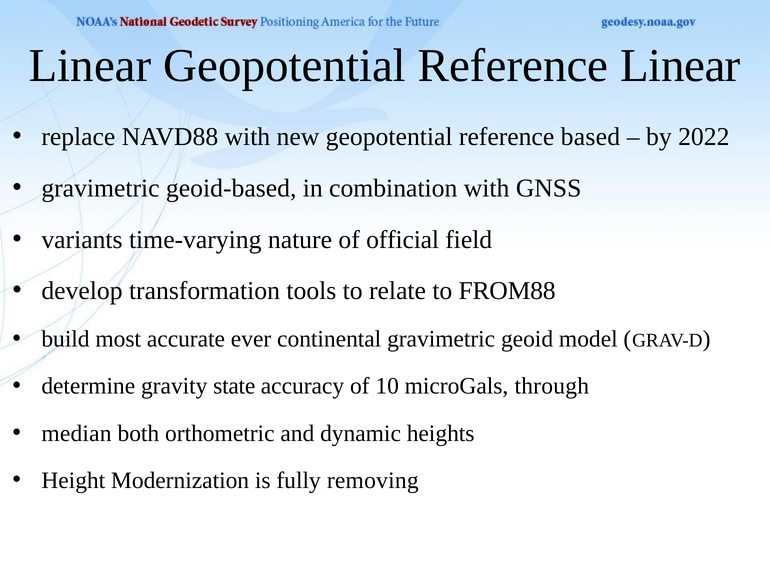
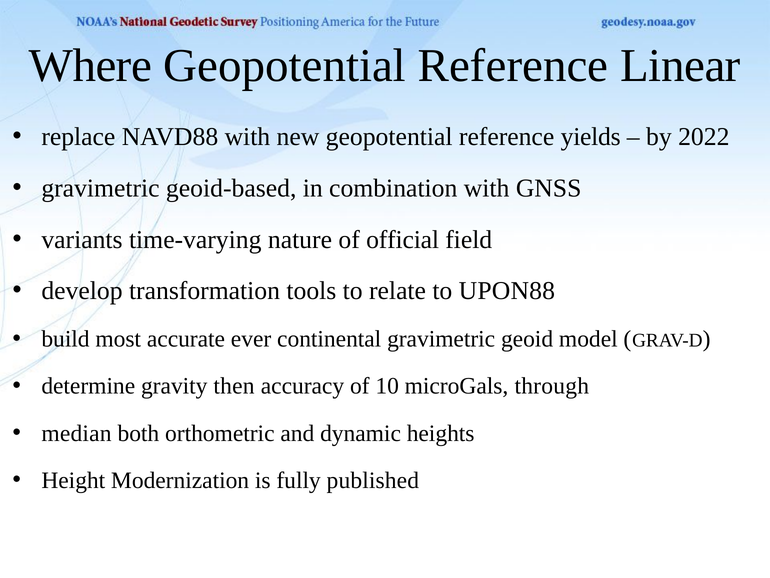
Linear at (90, 66): Linear -> Where
based: based -> yields
FROM88: FROM88 -> UPON88
state: state -> then
removing: removing -> published
